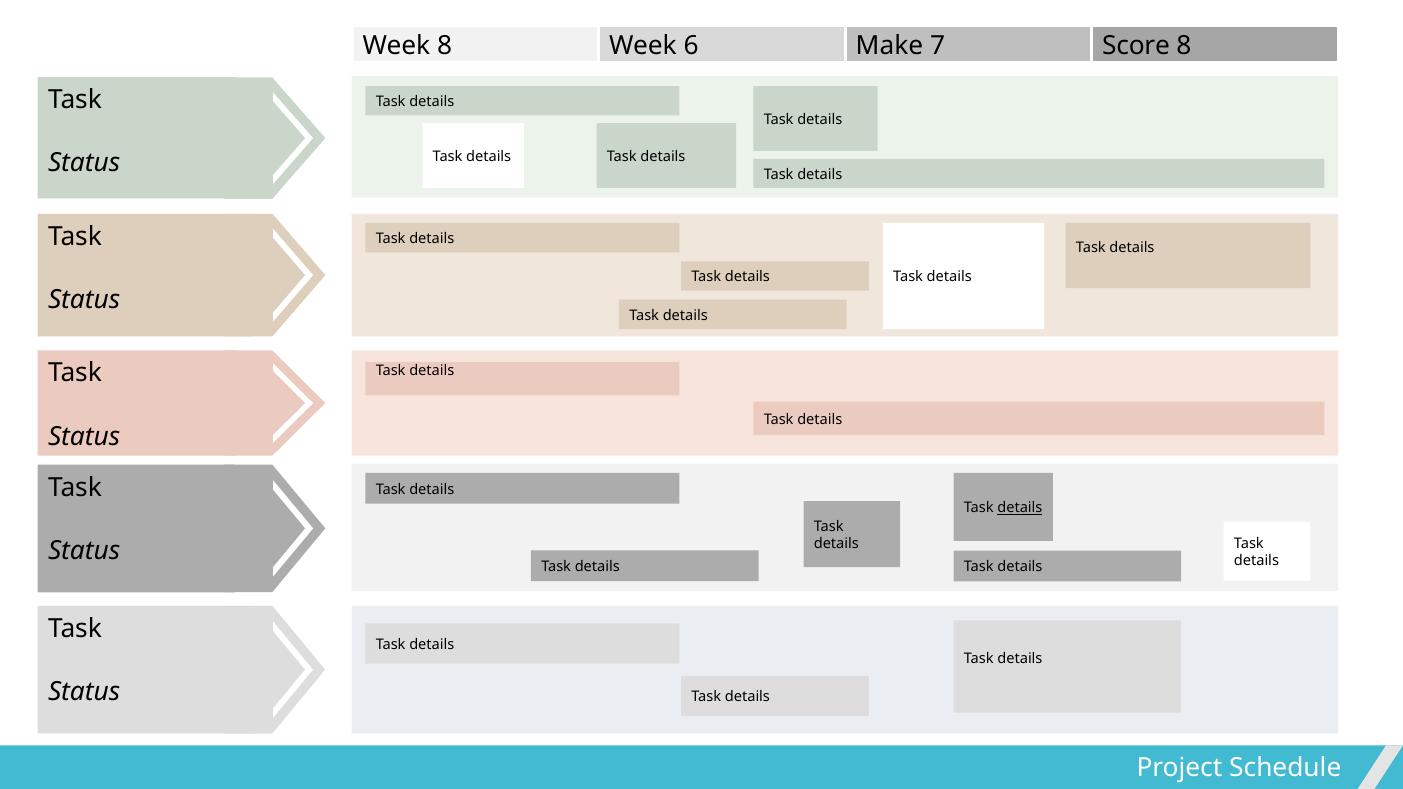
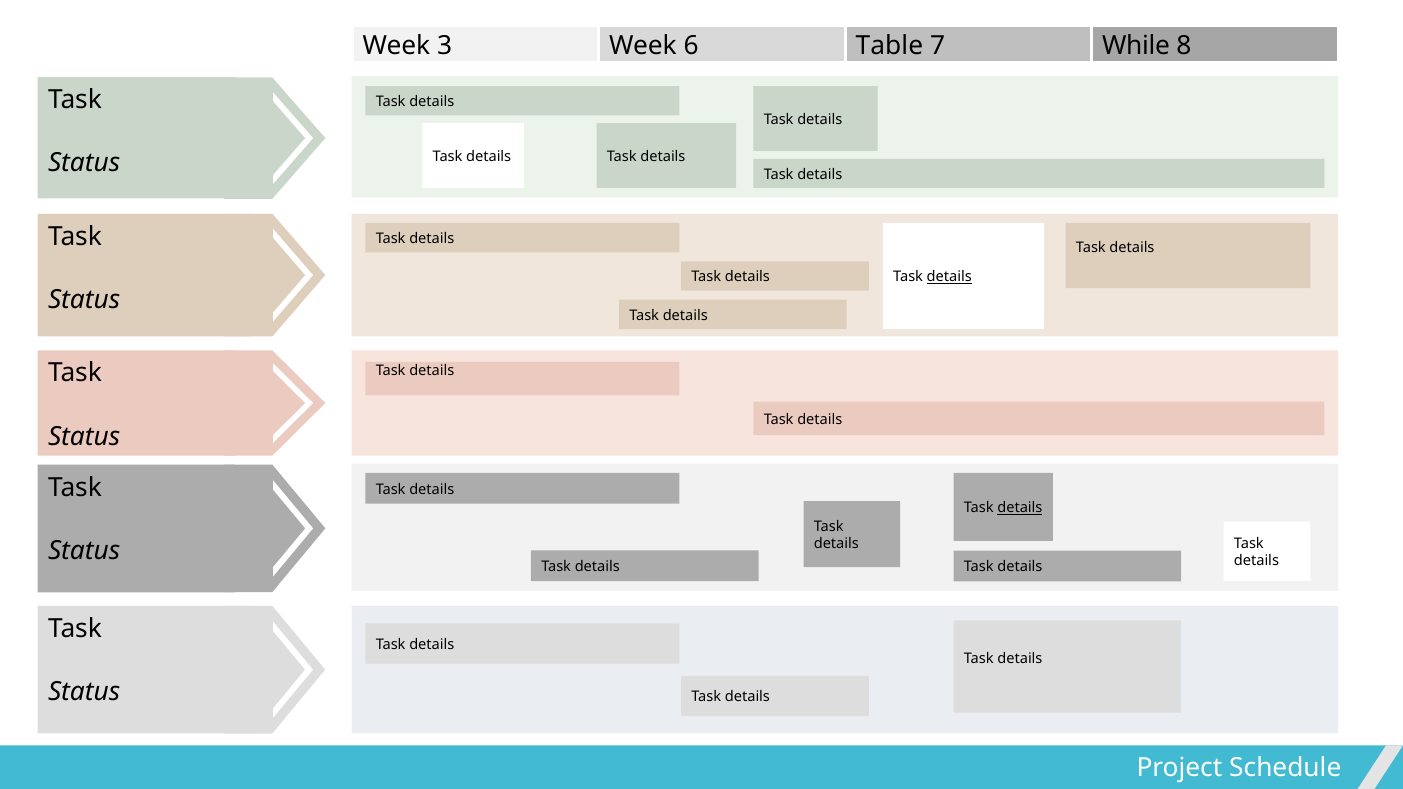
Week 8: 8 -> 3
Make: Make -> Table
Score: Score -> While
details at (949, 277) underline: none -> present
